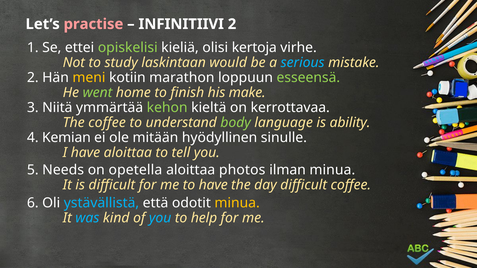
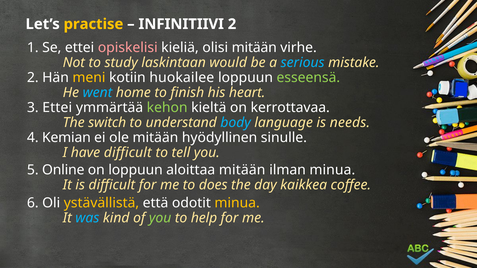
practise colour: pink -> yellow
opiskelisi colour: light green -> pink
olisi kertoja: kertoja -> mitään
marathon: marathon -> huokailee
went colour: light green -> light blue
make: make -> heart
3 Niitä: Niitä -> Ettei
The coffee: coffee -> switch
body colour: light green -> light blue
ability: ability -> needs
have aloittaa: aloittaa -> difficult
Needs: Needs -> Online
on opetella: opetella -> loppuun
aloittaa photos: photos -> mitään
to have: have -> does
day difficult: difficult -> kaikkea
ystävällistä colour: light blue -> yellow
you at (160, 218) colour: light blue -> light green
